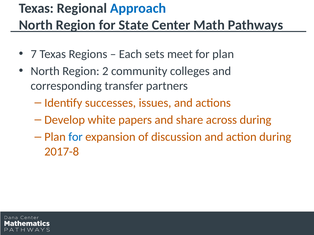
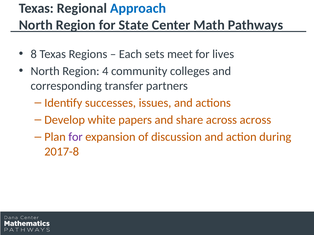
7: 7 -> 8
for plan: plan -> lives
2: 2 -> 4
across during: during -> across
for at (76, 137) colour: blue -> purple
